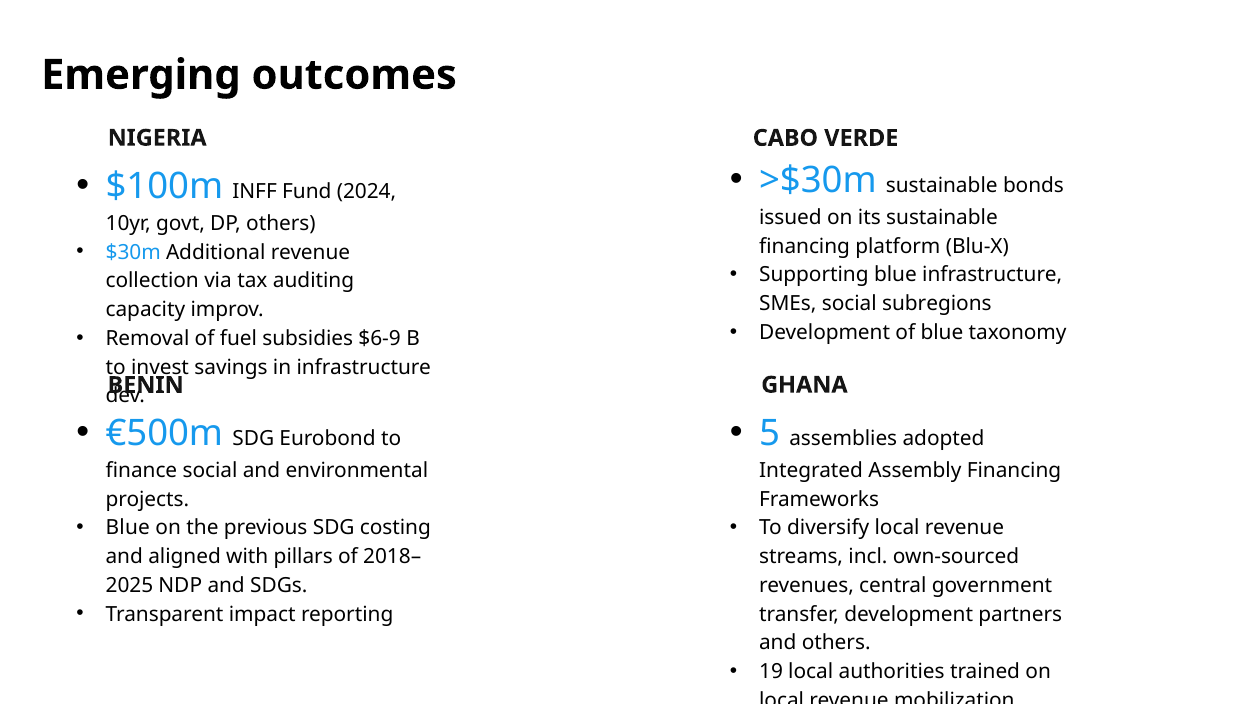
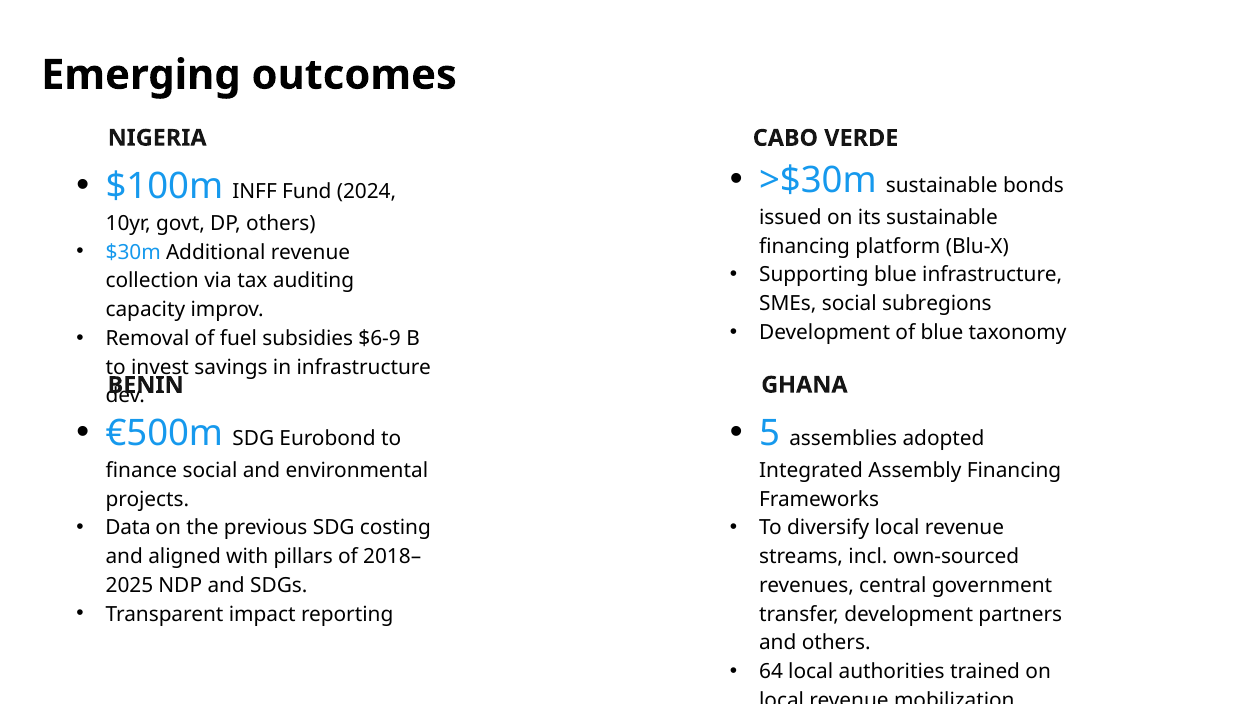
Blue at (128, 528): Blue -> Data
19: 19 -> 64
